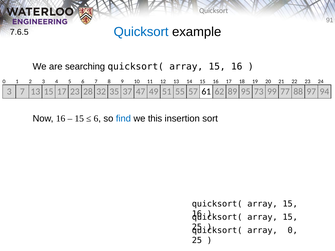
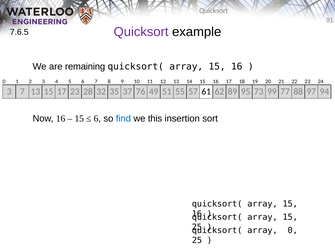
Quicksort at (141, 32) colour: blue -> purple
searching: searching -> remaining
47: 47 -> 76
